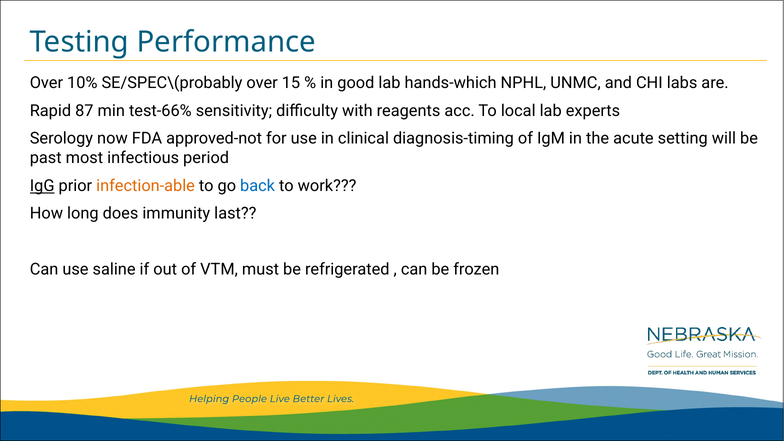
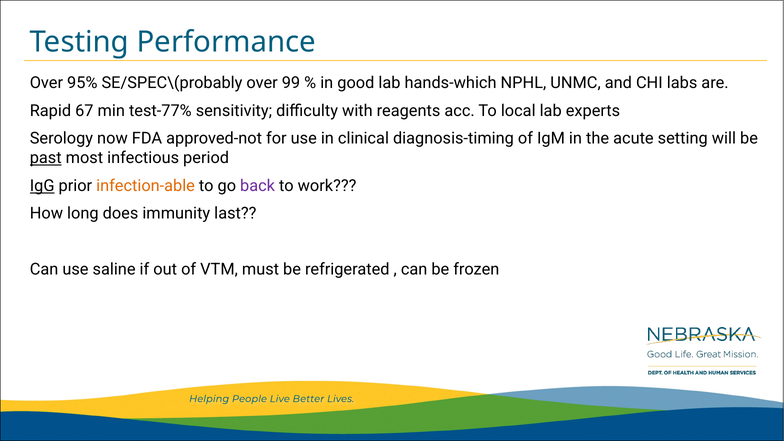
10%: 10% -> 95%
15: 15 -> 99
87: 87 -> 67
test-66%: test-66% -> test-77%
past underline: none -> present
back colour: blue -> purple
